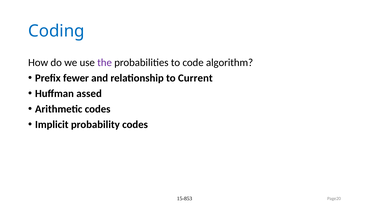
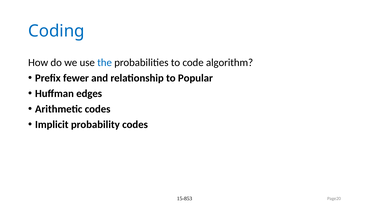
the colour: purple -> blue
Current: Current -> Popular
assed: assed -> edges
